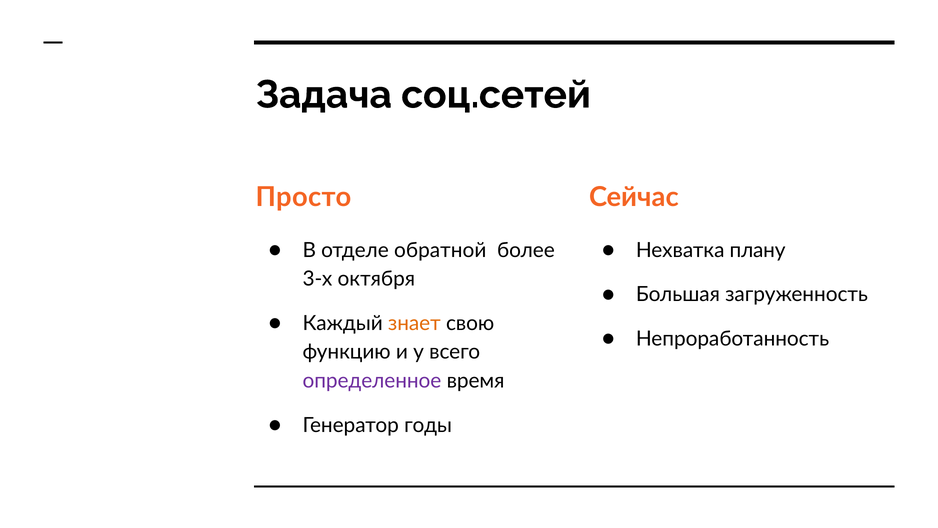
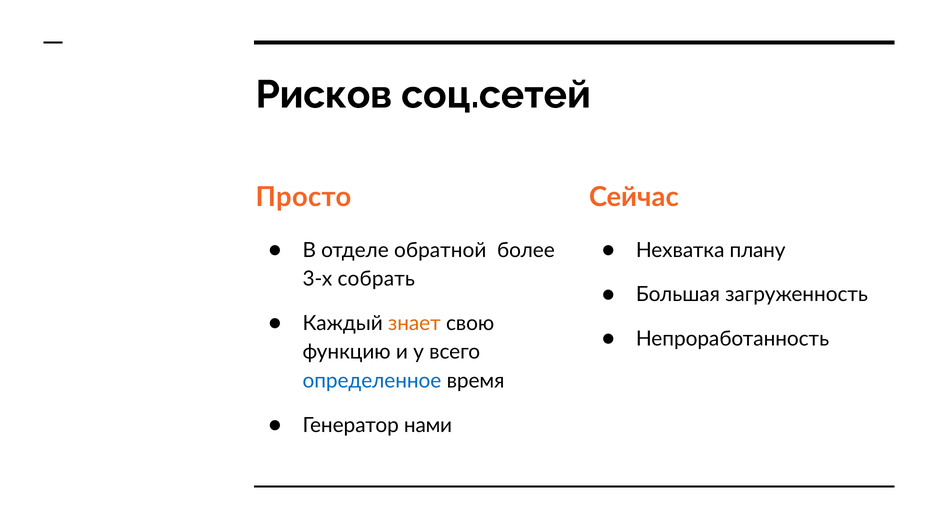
Задача: Задача -> Рисков
октября: октября -> собрать
определенное colour: purple -> blue
годы: годы -> нами
